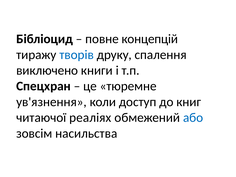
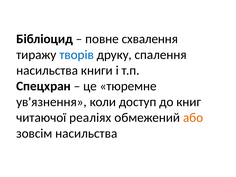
концепцій: концепцій -> схвалення
виключено at (47, 70): виключено -> насильства
або colour: blue -> orange
